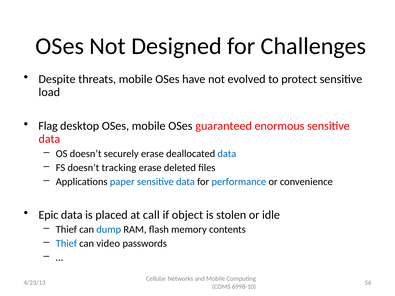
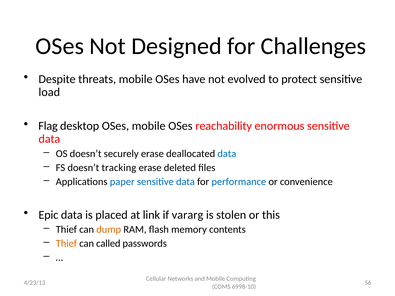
guaranteed: guaranteed -> reachability
call: call -> link
object: object -> vararg
idle: idle -> this
dump colour: blue -> orange
Thief at (66, 244) colour: blue -> orange
video: video -> called
